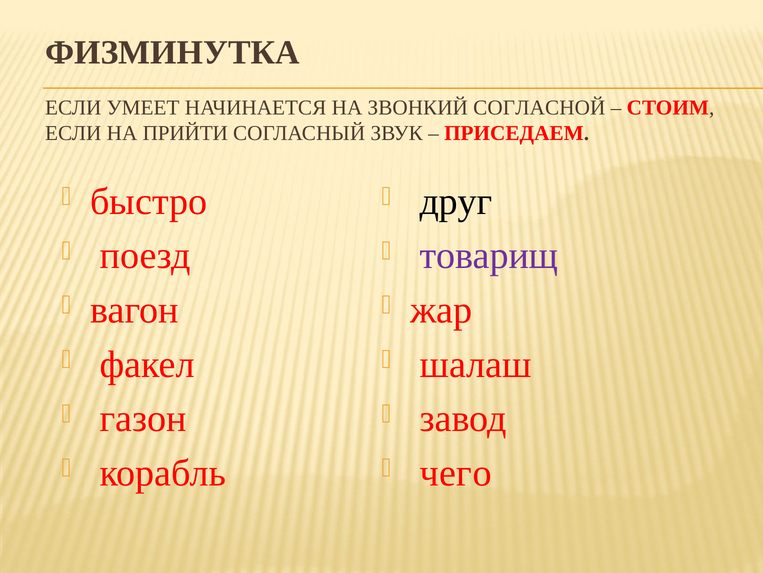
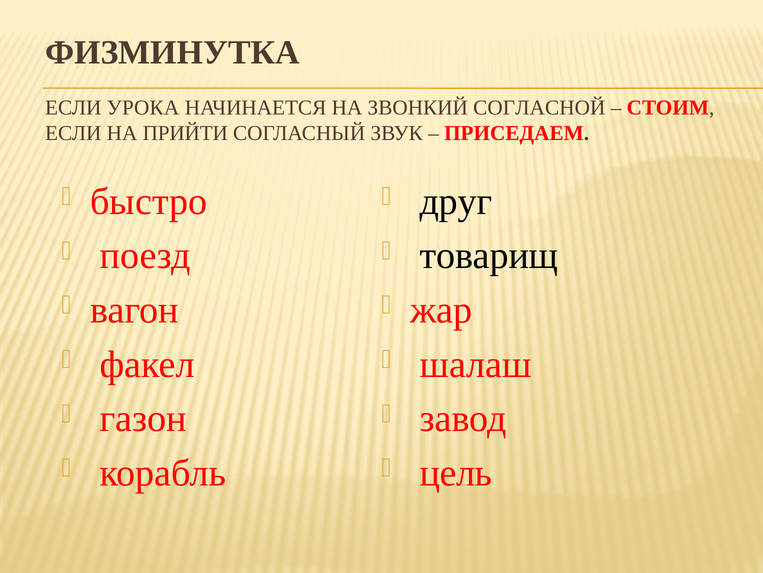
УМЕЕТ: УМЕЕТ -> УРОКА
товарищ colour: purple -> black
чего: чего -> цель
